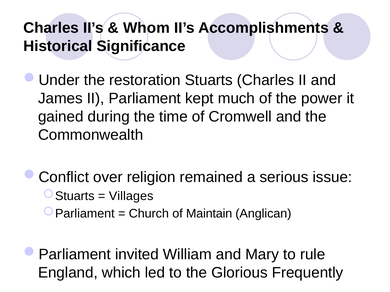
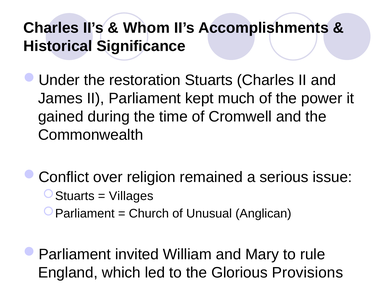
Maintain: Maintain -> Unusual
Frequently: Frequently -> Provisions
